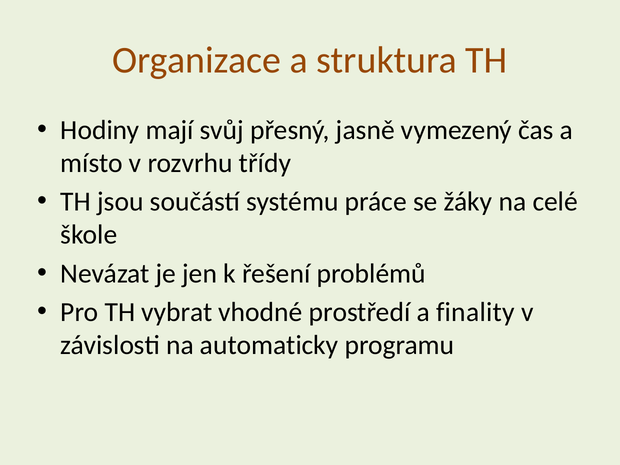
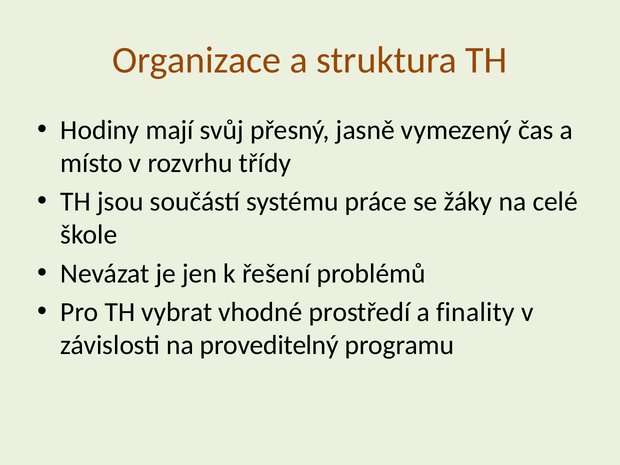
automaticky: automaticky -> proveditelný
